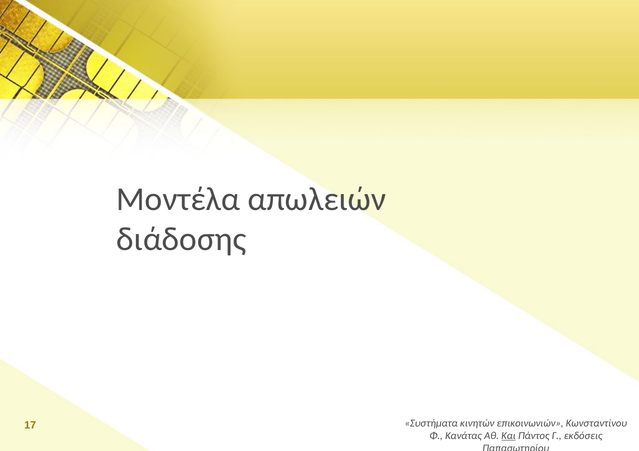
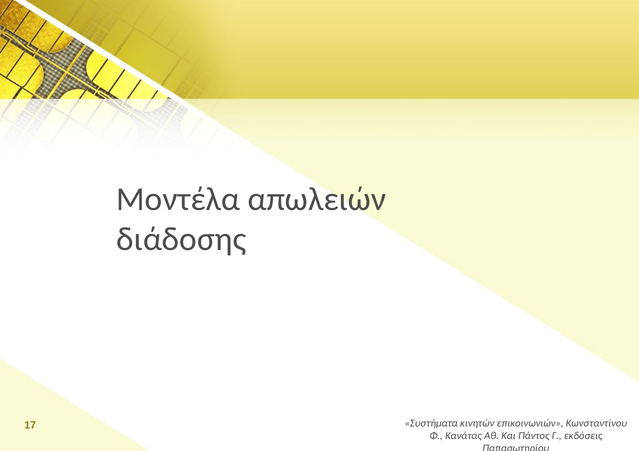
Και underline: present -> none
